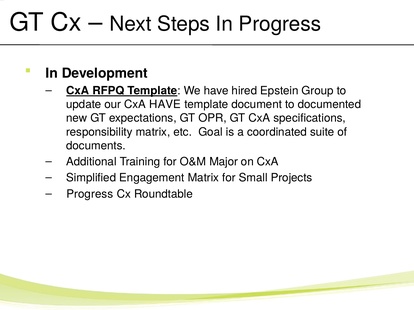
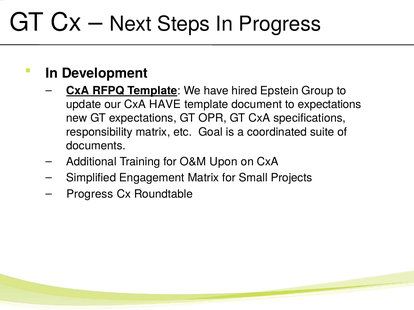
to documented: documented -> expectations
Major: Major -> Upon
